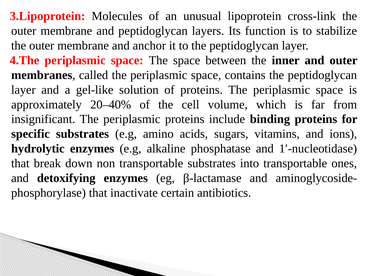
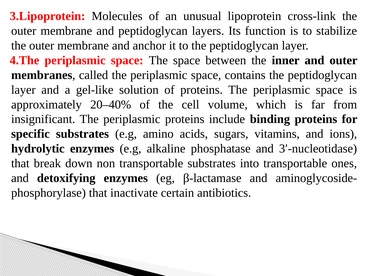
1′-nucleotidase: 1′-nucleotidase -> 3′-nucleotidase
